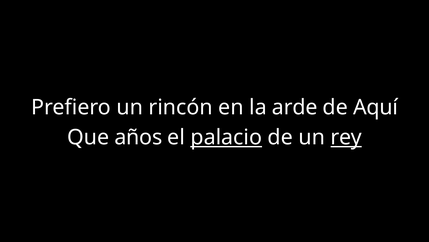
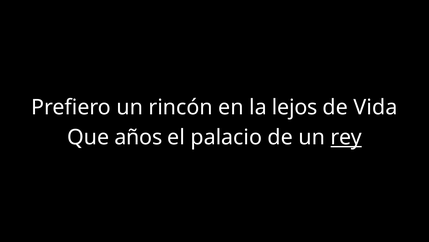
arde: arde -> lejos
Aquí: Aquí -> Vida
palacio underline: present -> none
